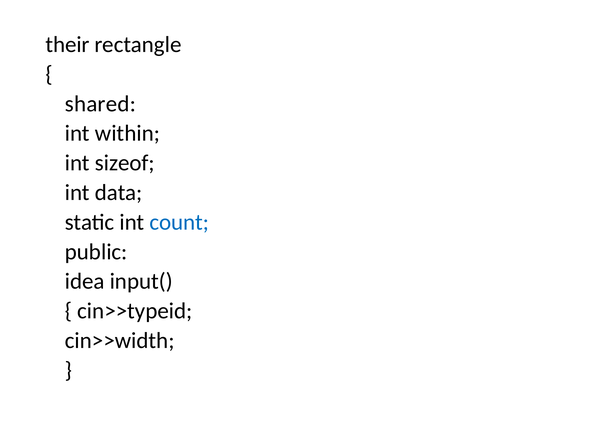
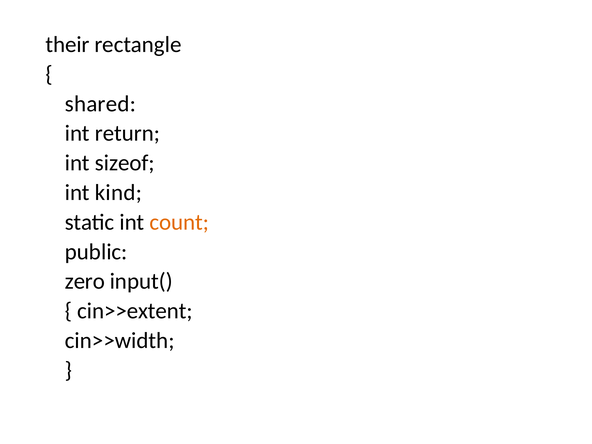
within: within -> return
data: data -> kind
count colour: blue -> orange
idea: idea -> zero
cin>>typeid: cin>>typeid -> cin>>extent
